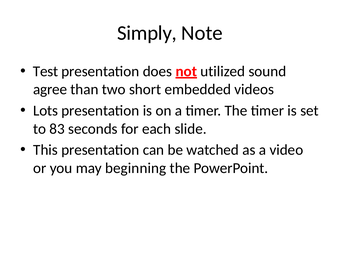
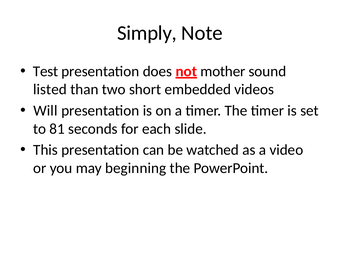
utilized: utilized -> mother
agree: agree -> listed
Lots: Lots -> Will
83: 83 -> 81
